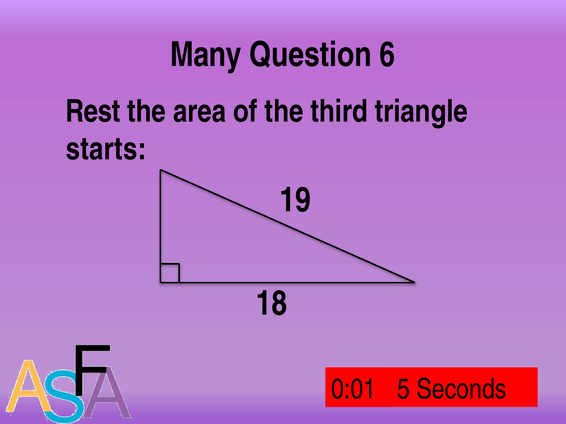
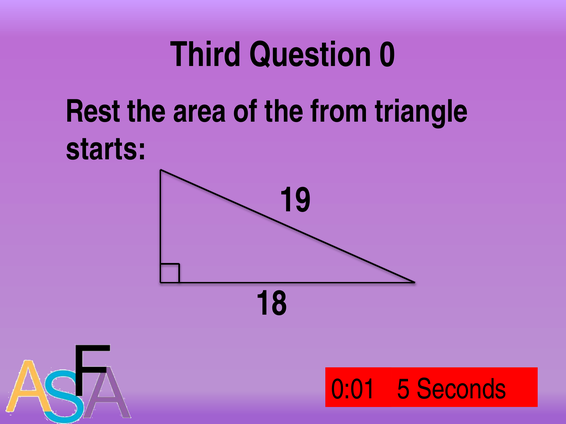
Many: Many -> Third
6: 6 -> 0
third: third -> from
